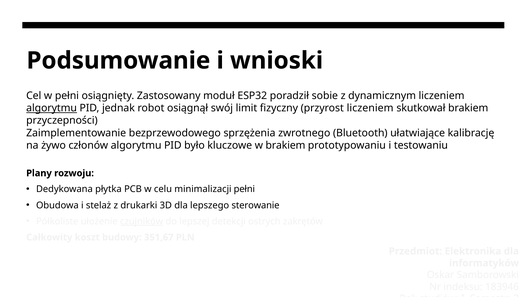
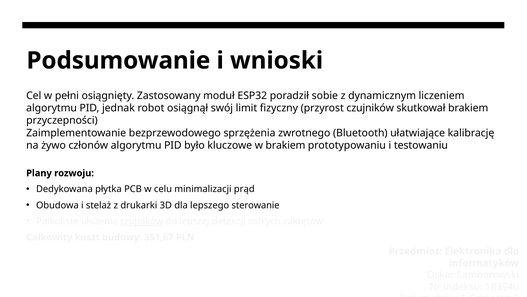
algorytmu at (52, 108) underline: present -> none
przyrost liczeniem: liczeniem -> czujników
minimalizacji pełni: pełni -> prąd
